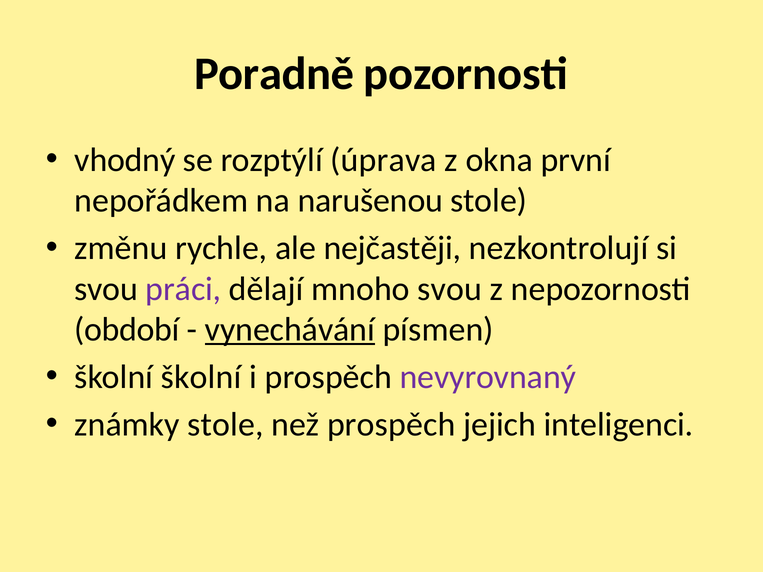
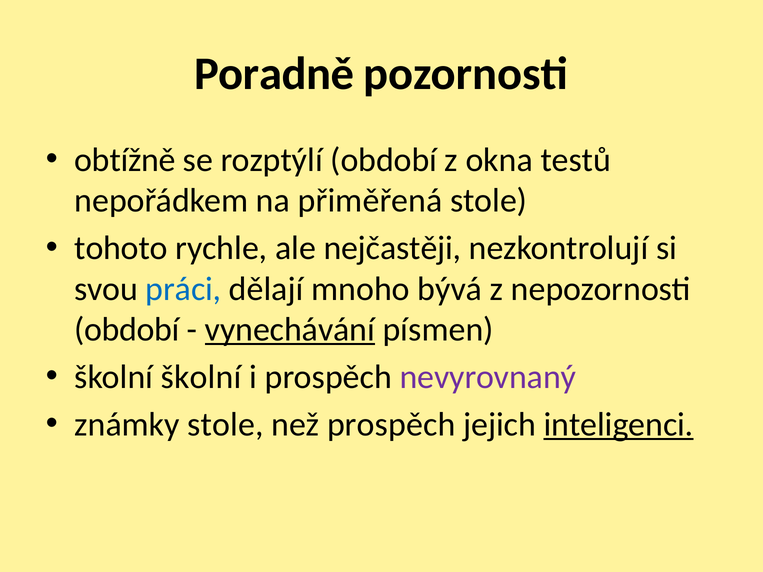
vhodný: vhodný -> obtížně
rozptýlí úprava: úprava -> období
první: první -> testů
narušenou: narušenou -> přiměřená
změnu: změnu -> tohoto
práci colour: purple -> blue
mnoho svou: svou -> bývá
inteligenci underline: none -> present
